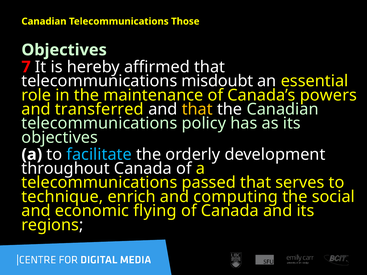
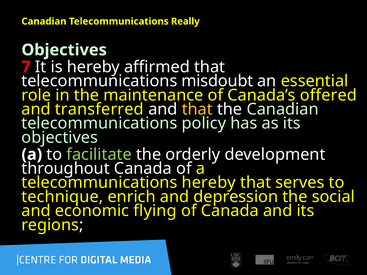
Those: Those -> Really
powers: powers -> offered
facilitate colour: light blue -> light green
telecommunications passed: passed -> hereby
computing: computing -> depression
